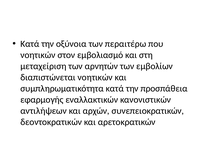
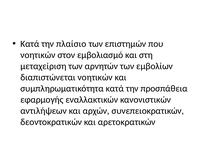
οξύνοια: οξύνοια -> πλαίσιο
περαιτέρω: περαιτέρω -> επιστημών
